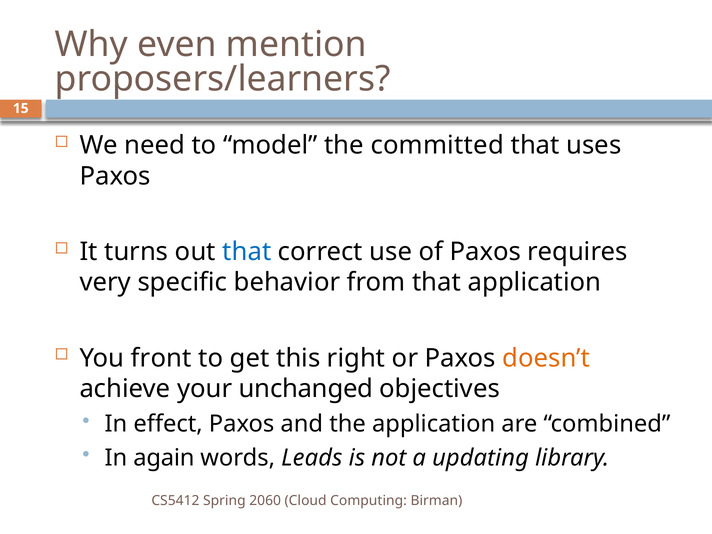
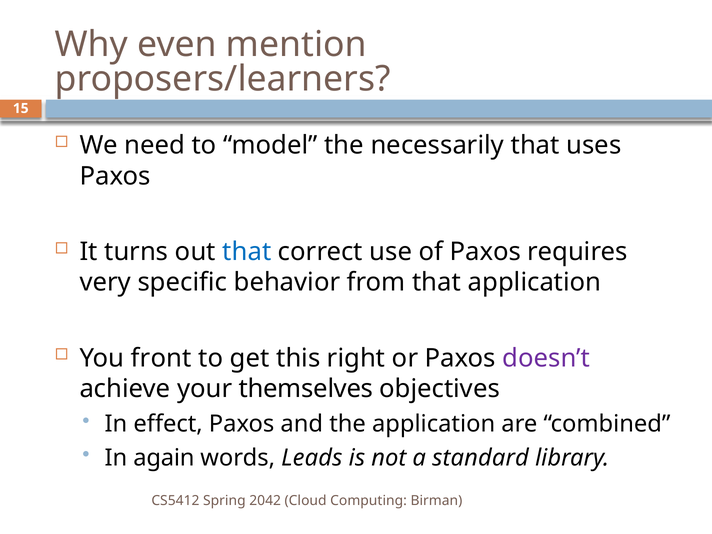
committed: committed -> necessarily
doesn’t colour: orange -> purple
unchanged: unchanged -> themselves
updating: updating -> standard
2060: 2060 -> 2042
